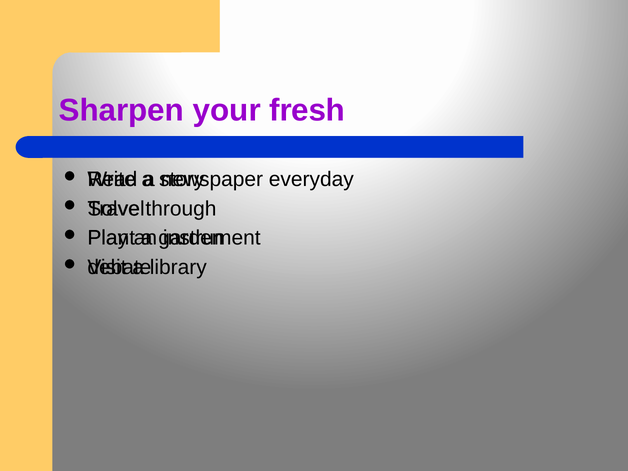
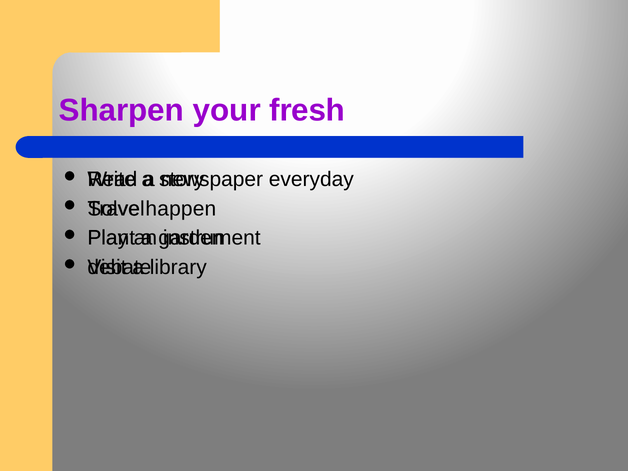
through: through -> happen
